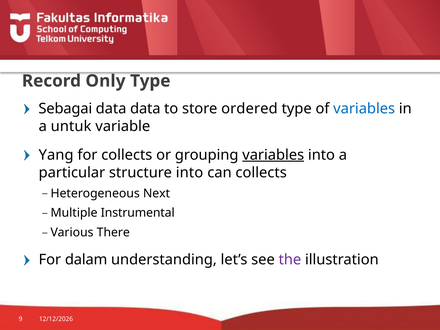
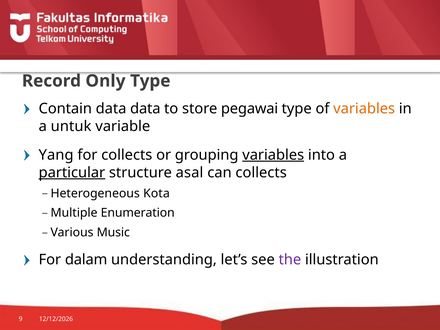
Sebagai: Sebagai -> Contain
ordered: ordered -> pegawai
variables at (364, 109) colour: blue -> orange
particular underline: none -> present
structure into: into -> asal
Next: Next -> Kota
Instrumental: Instrumental -> Enumeration
There: There -> Music
